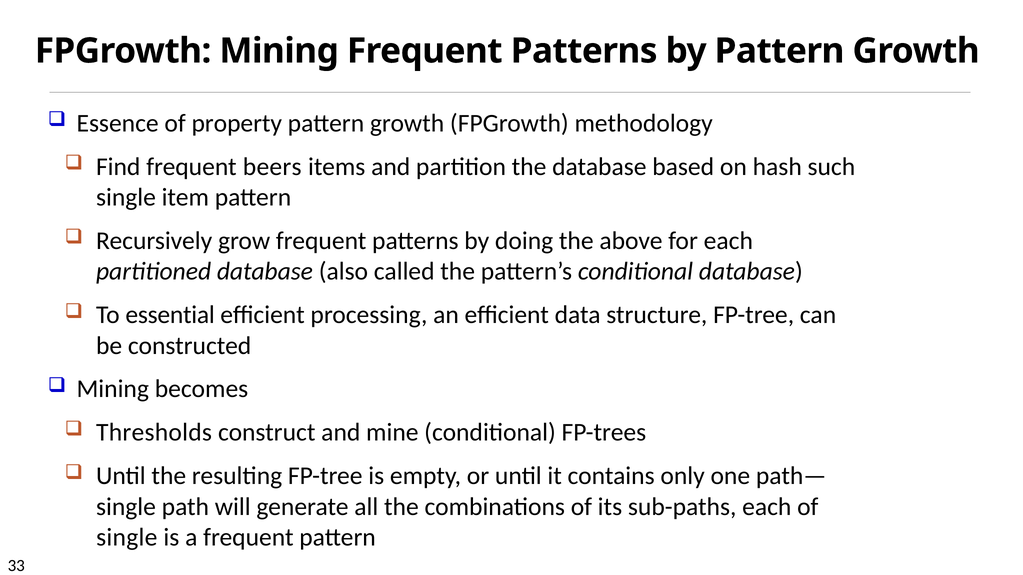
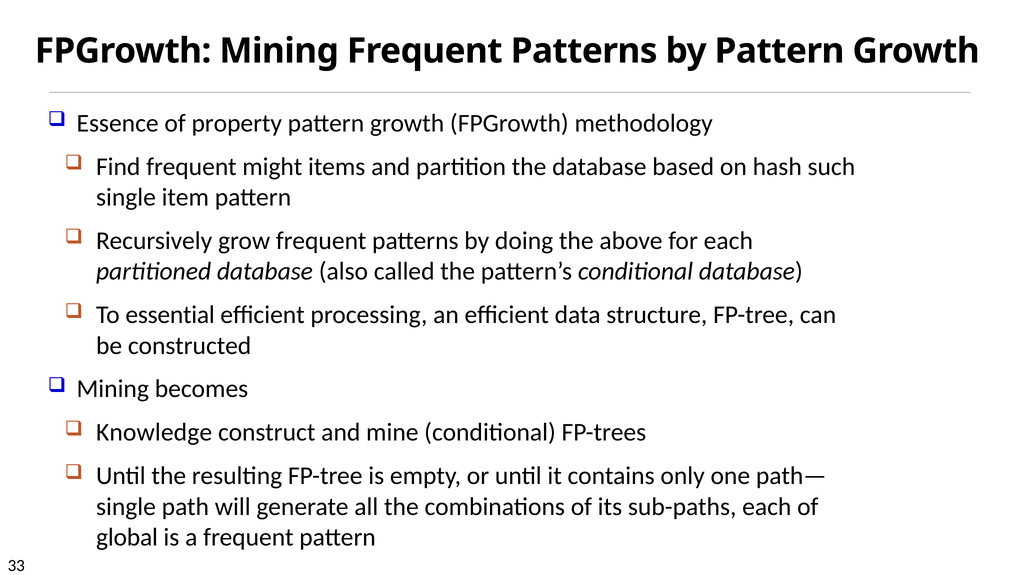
beers: beers -> might
Thresholds: Thresholds -> Knowledge
single at (127, 538): single -> global
